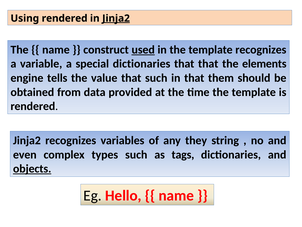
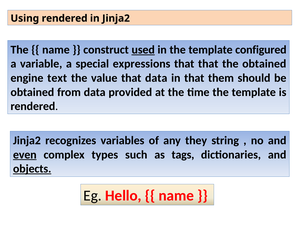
Jinja2 at (116, 18) underline: present -> none
template recognizes: recognizes -> configured
special dictionaries: dictionaries -> expressions
the elements: elements -> obtained
tells: tells -> text
that such: such -> data
even underline: none -> present
